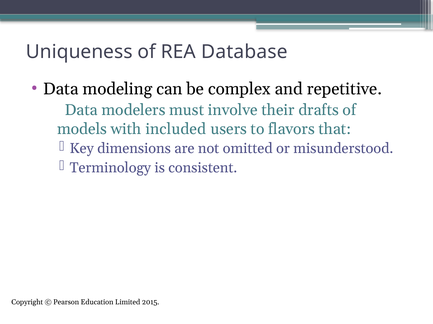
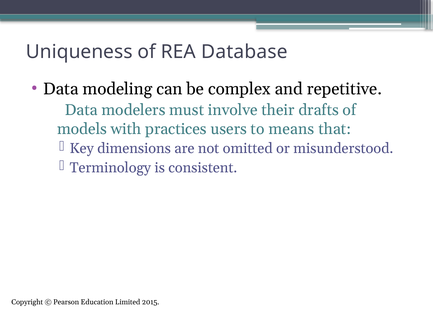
included: included -> practices
flavors: flavors -> means
